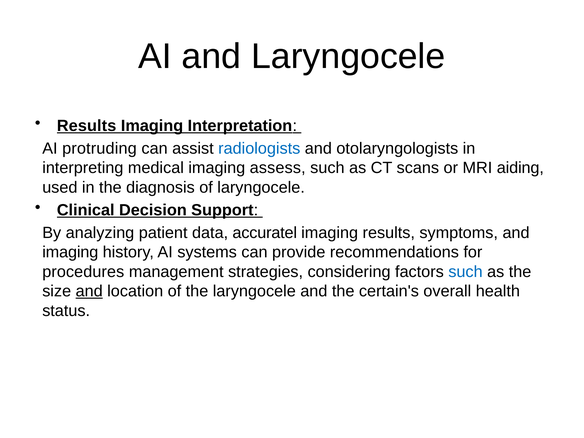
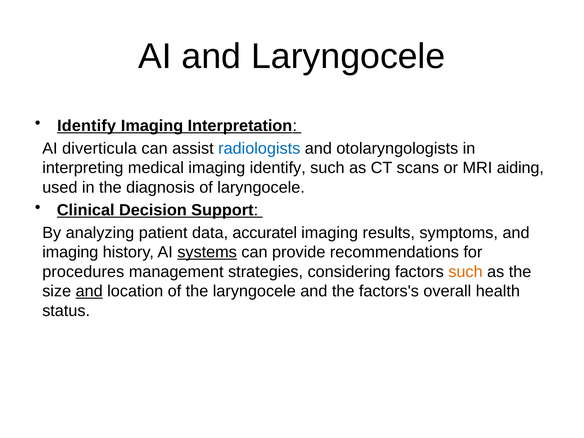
Results at (87, 126): Results -> Identify
protruding: protruding -> diverticula
imaging assess: assess -> identify
systems underline: none -> present
such at (465, 272) colour: blue -> orange
certain's: certain's -> factors's
